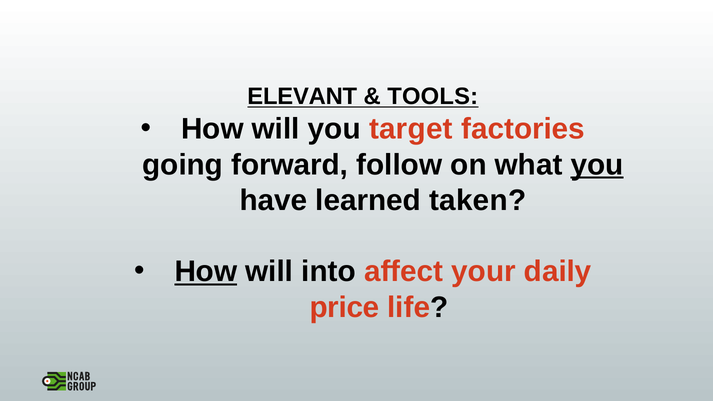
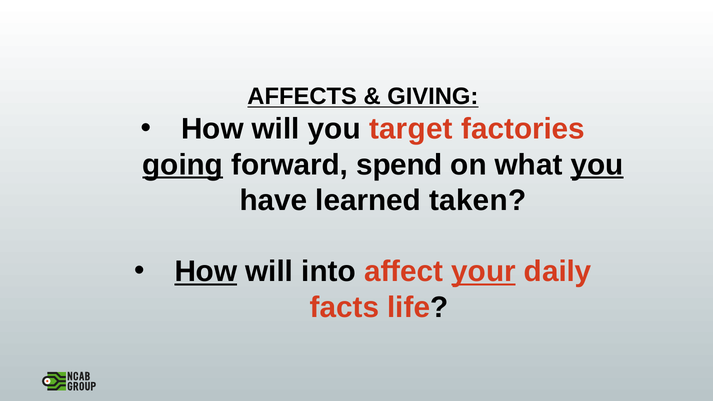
ELEVANT: ELEVANT -> AFFECTS
TOOLS: TOOLS -> GIVING
going underline: none -> present
follow: follow -> spend
your underline: none -> present
price: price -> facts
